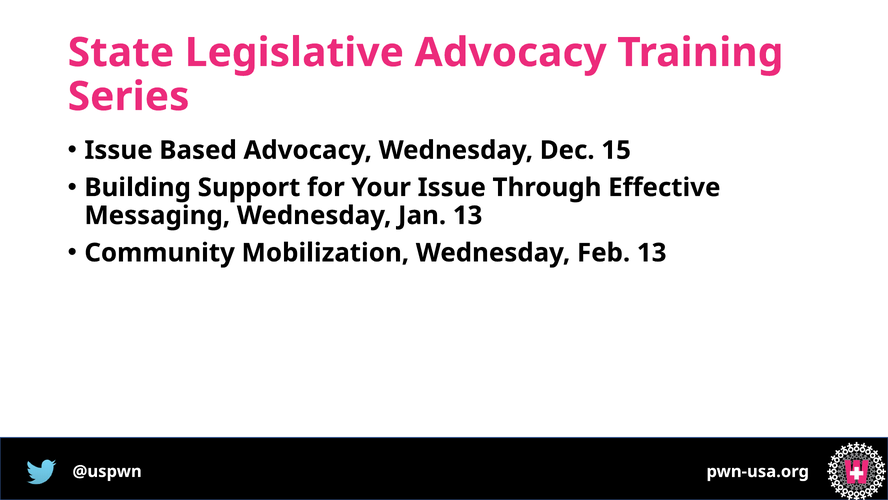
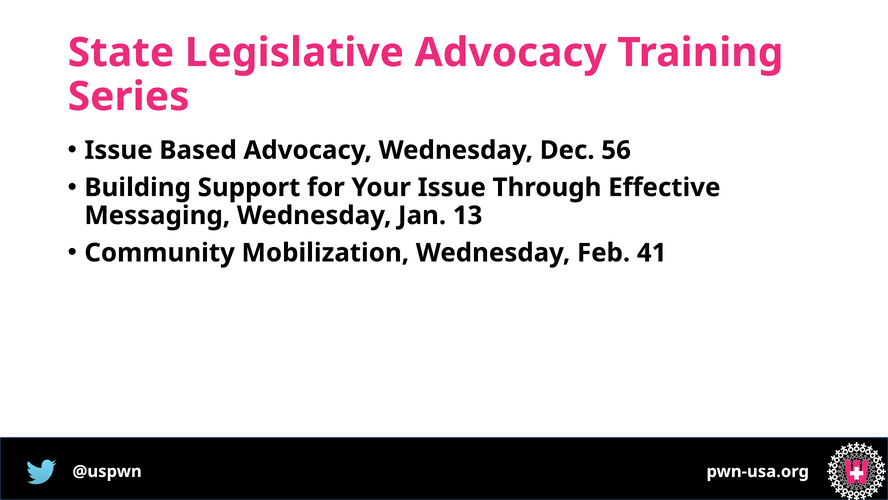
15: 15 -> 56
Feb 13: 13 -> 41
